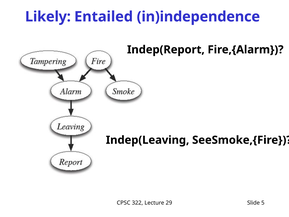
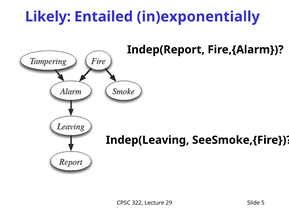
in)independence: in)independence -> in)exponentially
